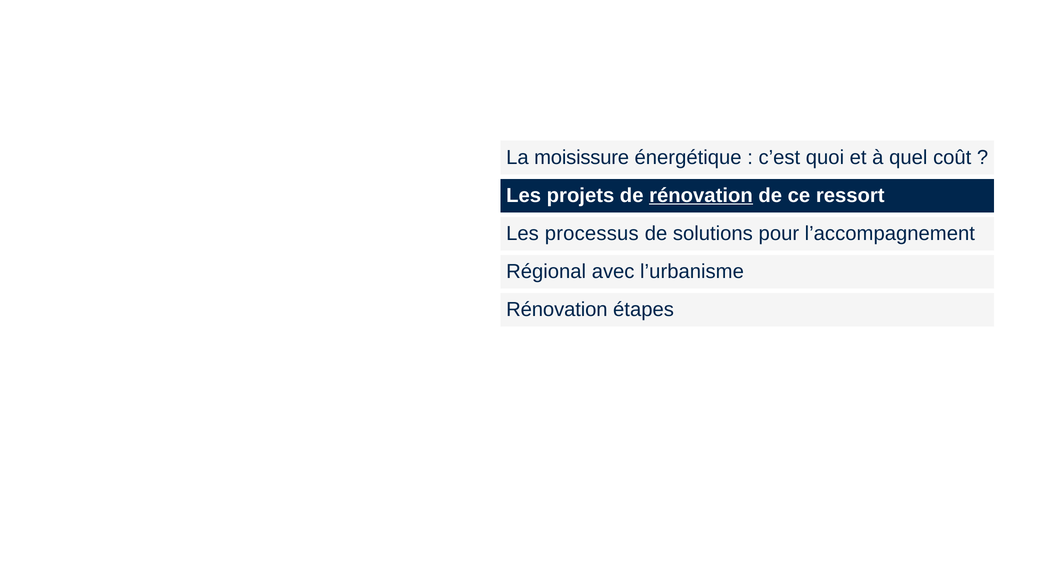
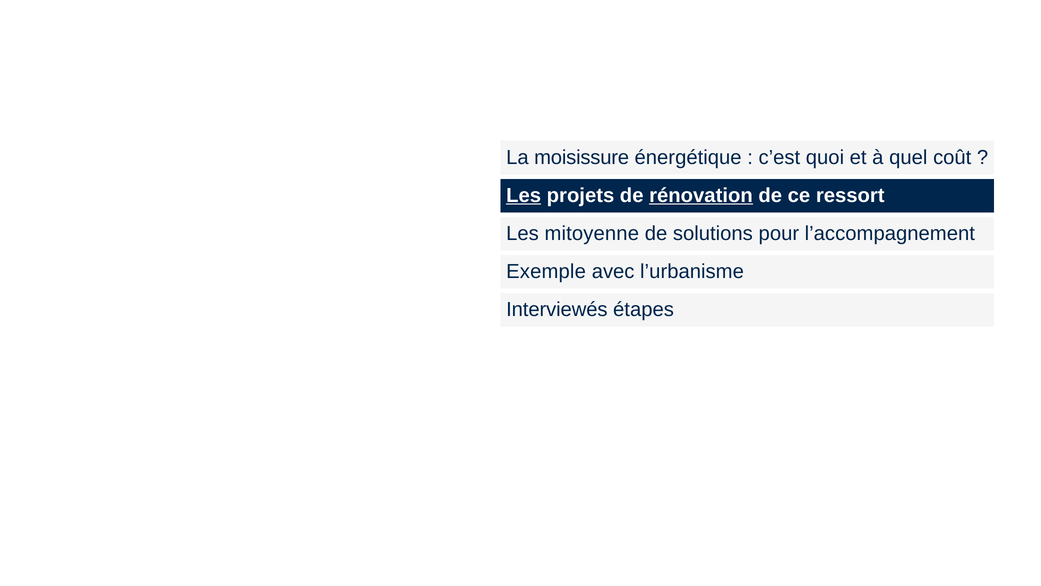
Les at (524, 195) underline: none -> present
processus: processus -> mitoyenne
Régional: Régional -> Exemple
Rénovation at (557, 310): Rénovation -> Interviewés
